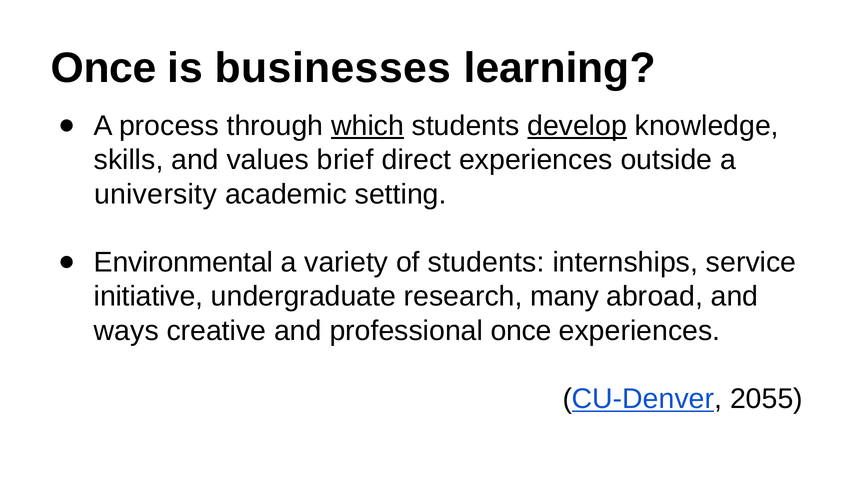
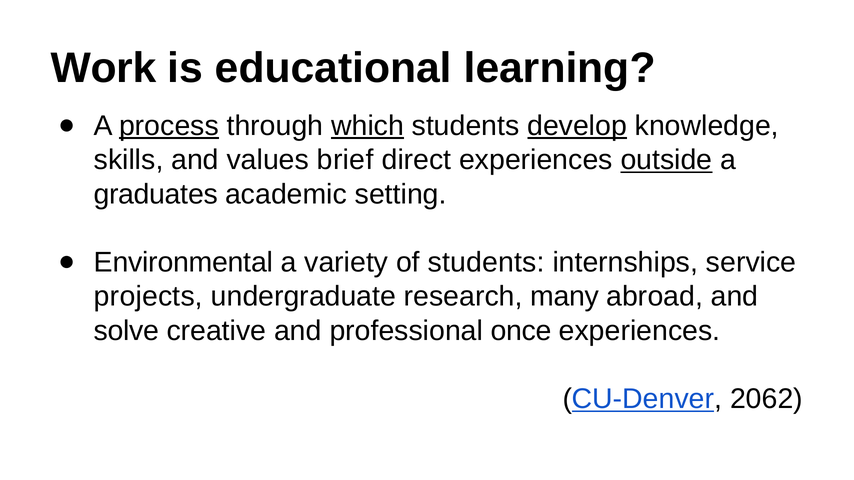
Once at (104, 68): Once -> Work
businesses: businesses -> educational
process underline: none -> present
outside underline: none -> present
university: university -> graduates
initiative: initiative -> projects
ways: ways -> solve
2055: 2055 -> 2062
